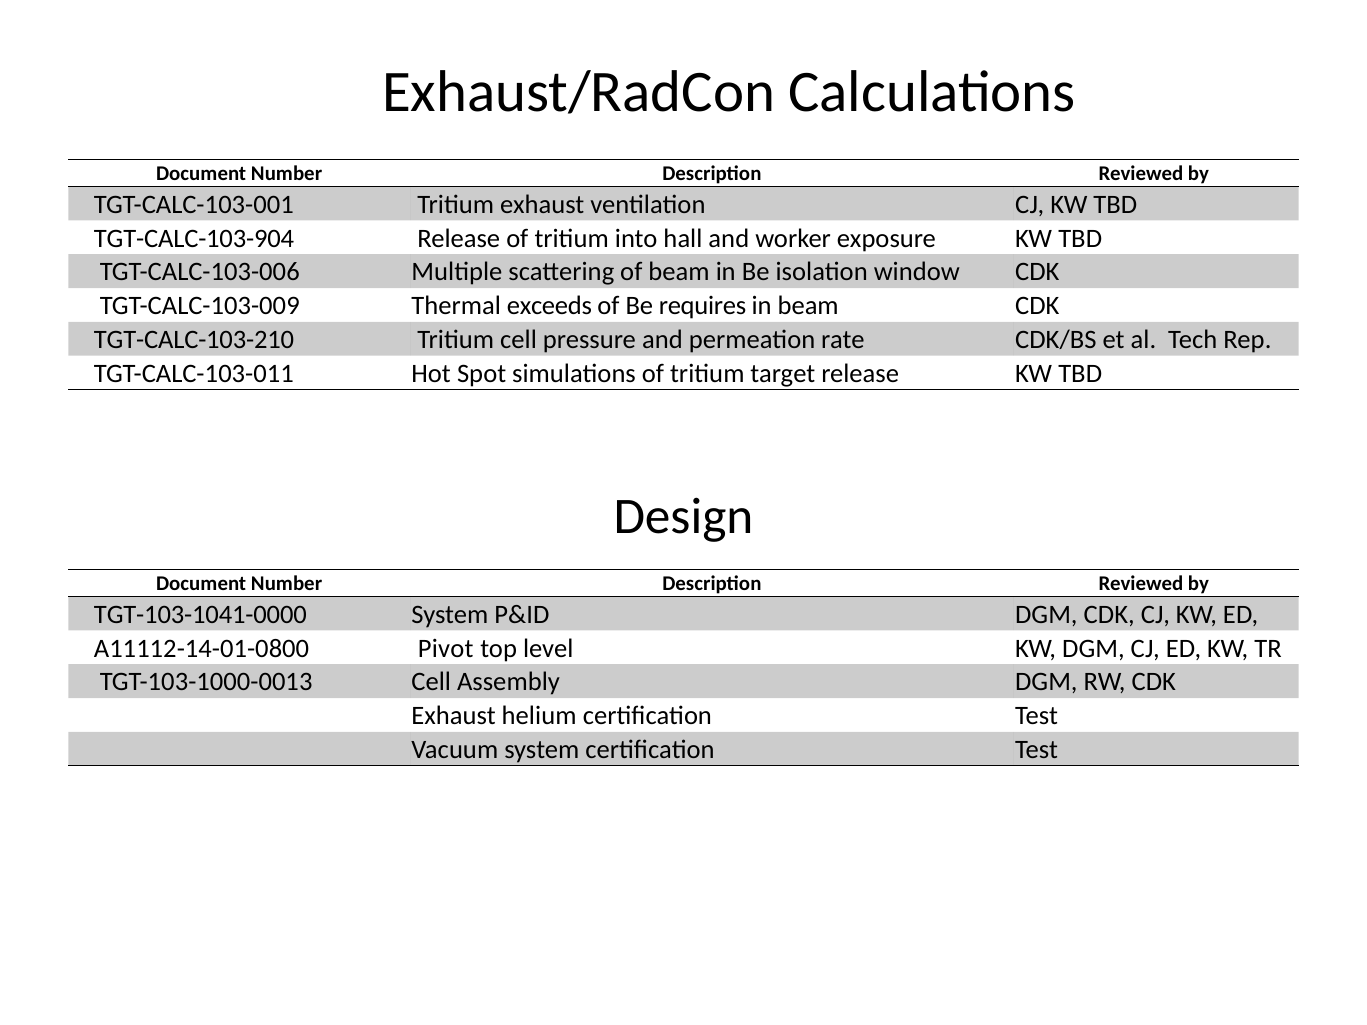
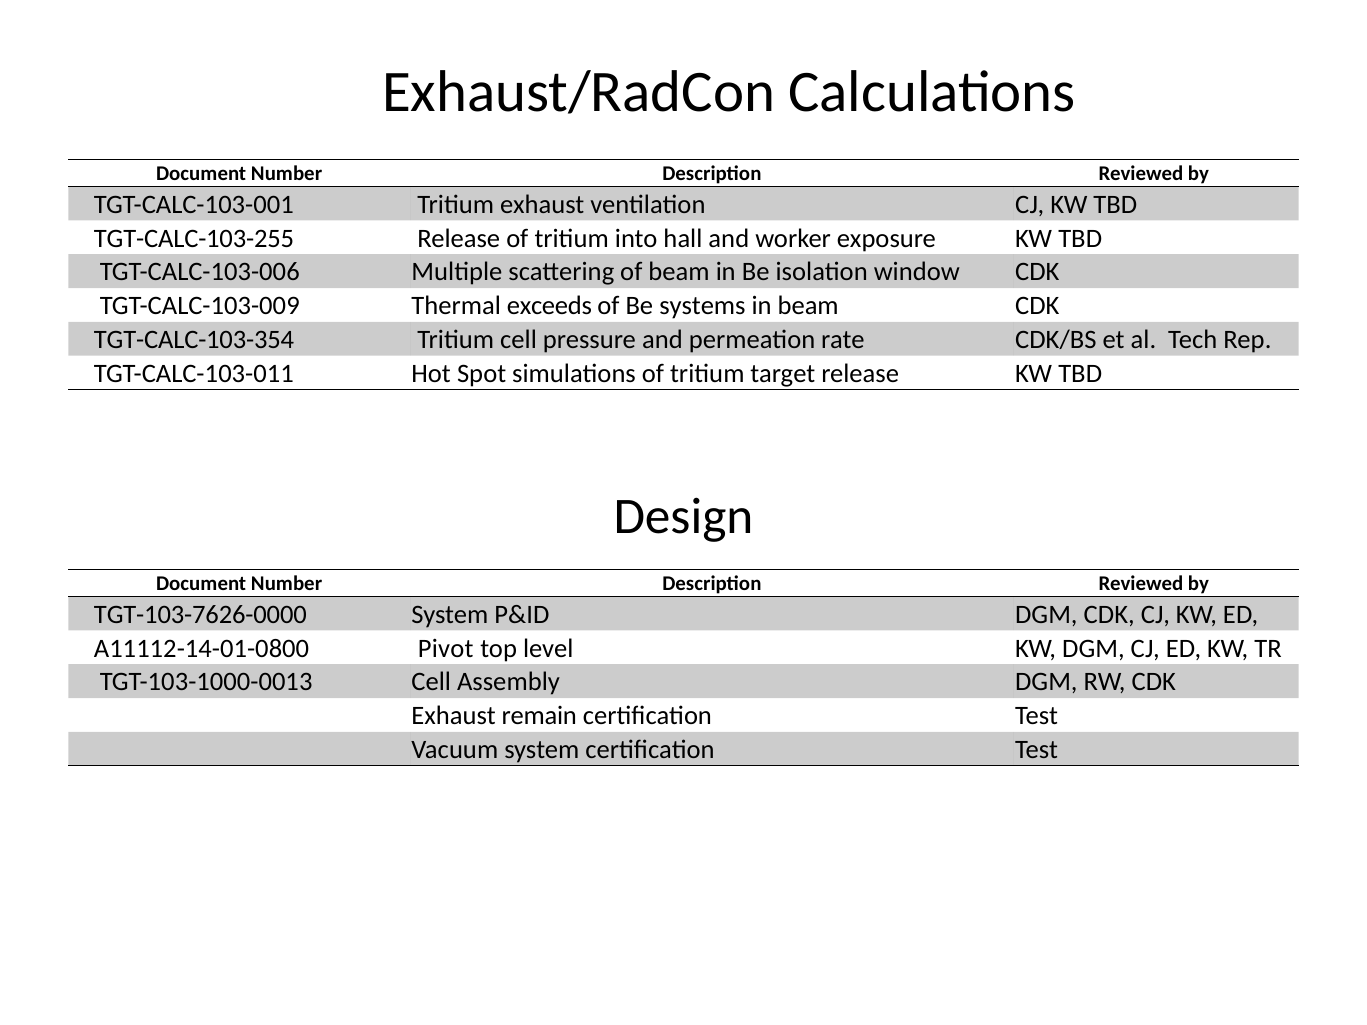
TGT-CALC-103-904: TGT-CALC-103-904 -> TGT-CALC-103-255
requires: requires -> systems
TGT-CALC-103-210: TGT-CALC-103-210 -> TGT-CALC-103-354
TGT-103-1041-0000: TGT-103-1041-0000 -> TGT-103-7626-0000
helium: helium -> remain
